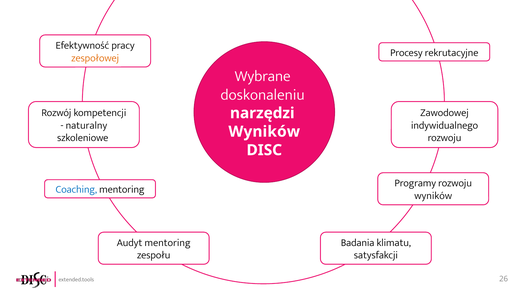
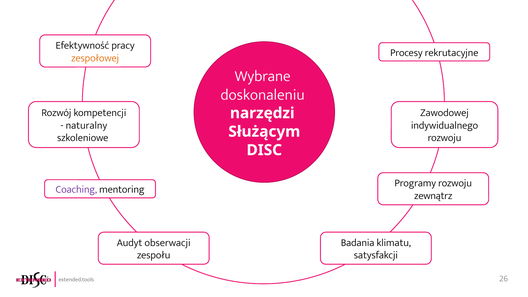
Wyników at (264, 132): Wyników -> Służącym
Coaching colour: blue -> purple
wyników at (433, 196): wyników -> zewnątrz
Audyt mentoring: mentoring -> obserwacji
